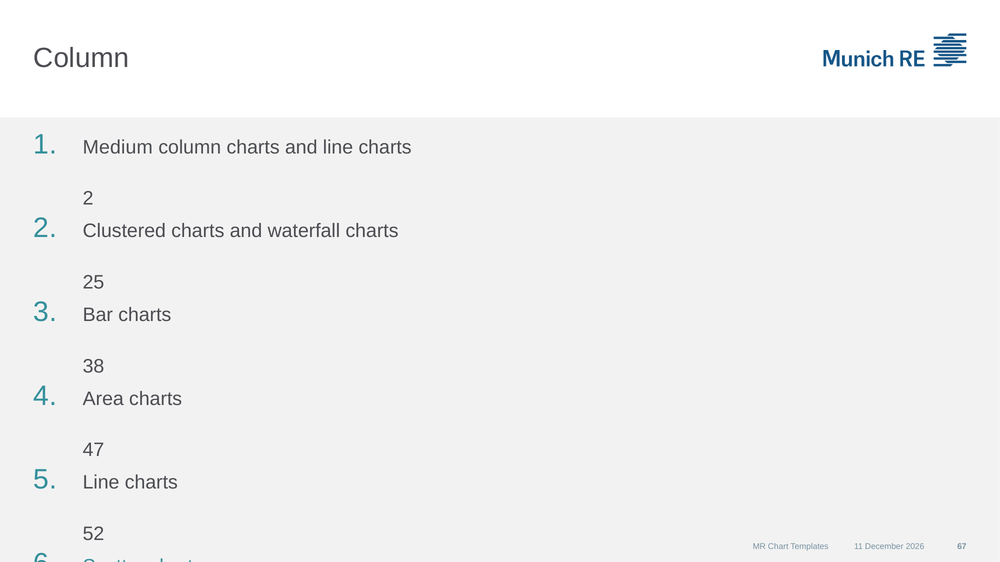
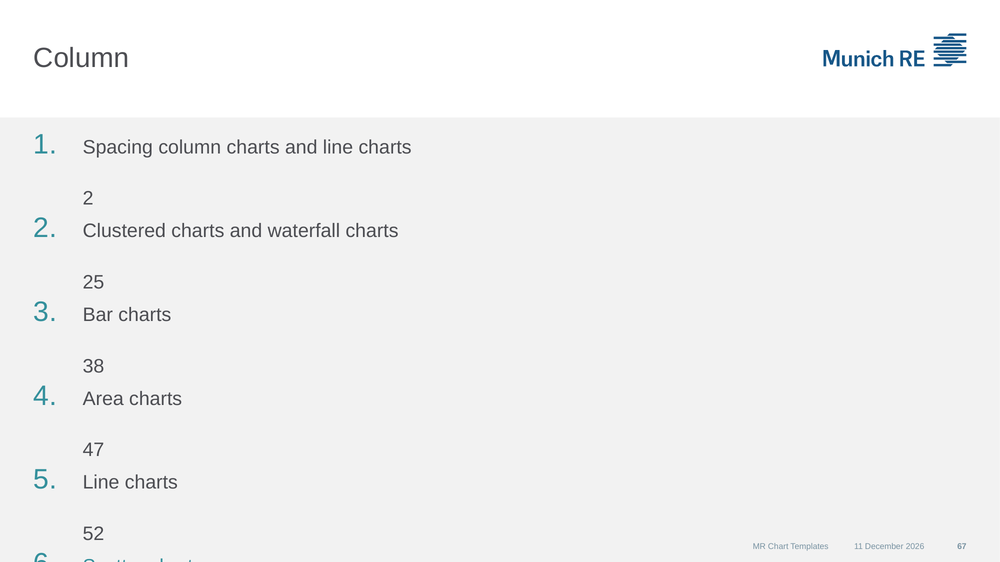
Medium: Medium -> Spacing
